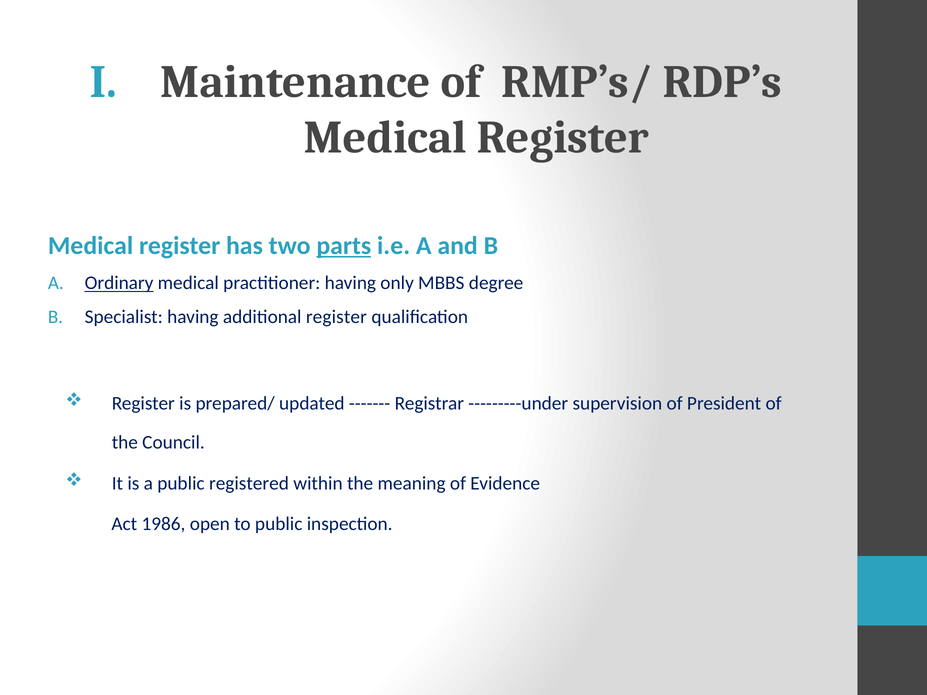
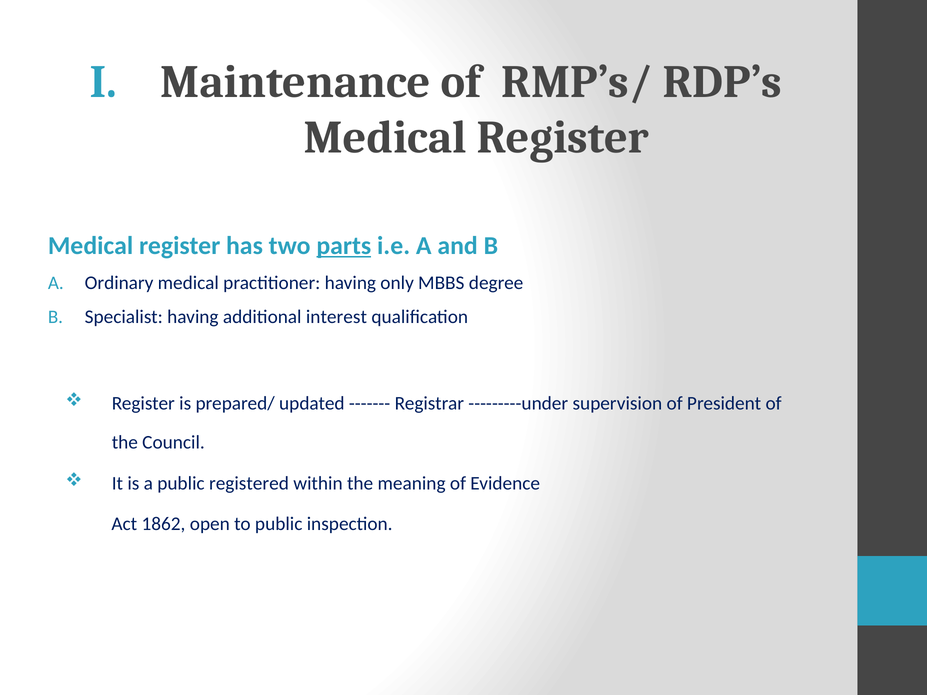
Ordinary underline: present -> none
additional register: register -> interest
1986: 1986 -> 1862
